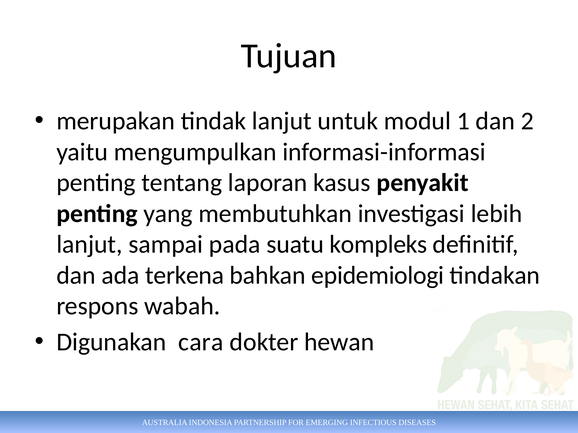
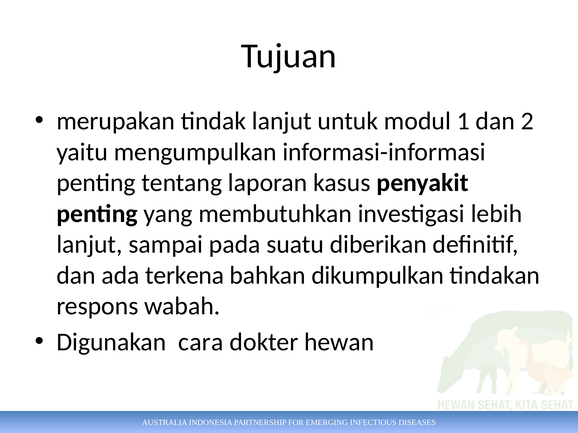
kompleks: kompleks -> diberikan
epidemiologi: epidemiologi -> dikumpulkan
